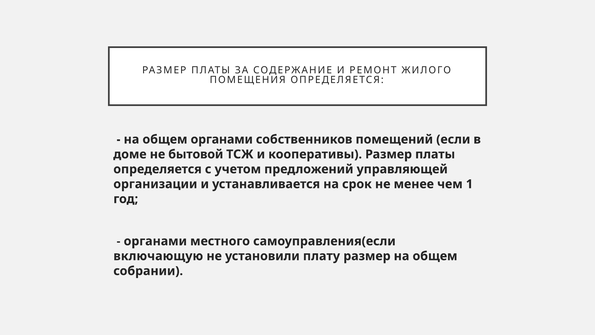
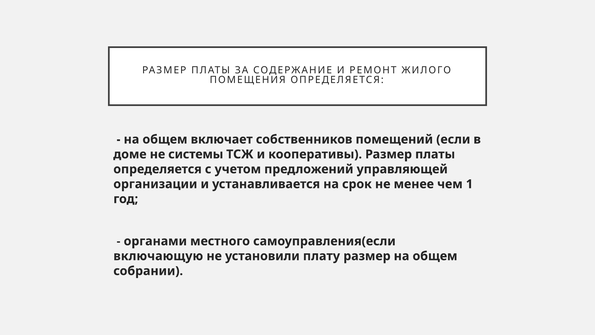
общем органами: органами -> включает
бытовой: бытовой -> системы
